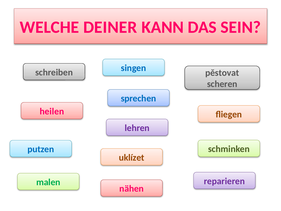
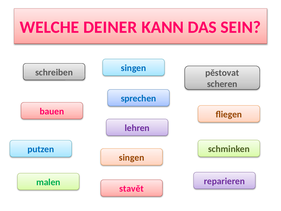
heilen: heilen -> bauen
uklízet at (132, 157): uklízet -> singen
nähen: nähen -> stavět
